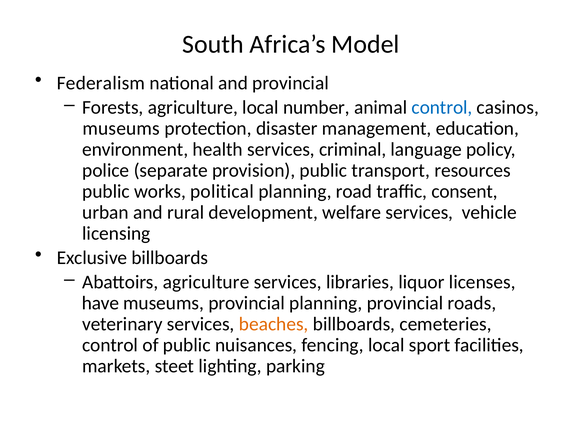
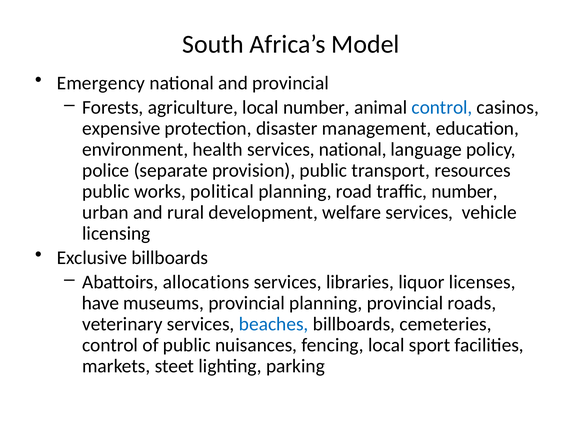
Federalism: Federalism -> Emergency
museums at (121, 128): museums -> expensive
services criminal: criminal -> national
traffic consent: consent -> number
Abattoirs agriculture: agriculture -> allocations
beaches colour: orange -> blue
